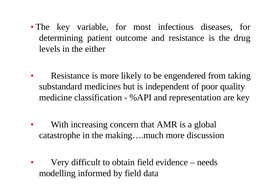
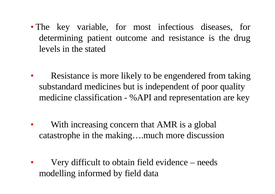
either: either -> stated
